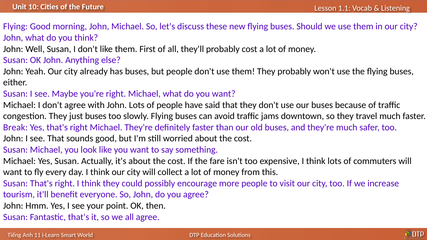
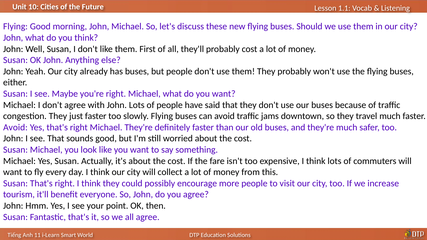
just buses: buses -> faster
Break at (15, 127): Break -> Avoid
